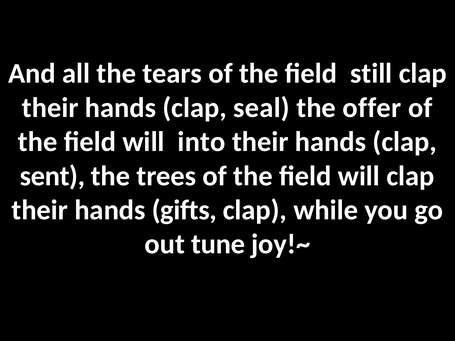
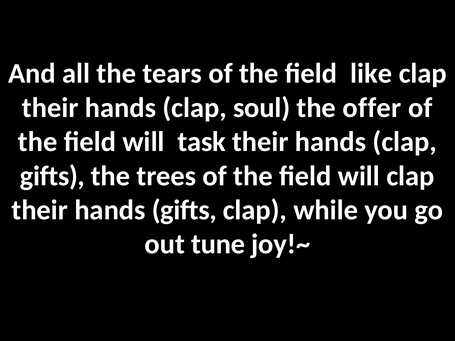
still: still -> like
seal: seal -> soul
into: into -> task
sent at (52, 176): sent -> gifts
